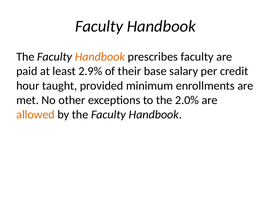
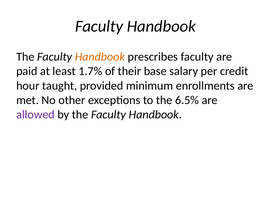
2.9%: 2.9% -> 1.7%
2.0%: 2.0% -> 6.5%
allowed colour: orange -> purple
